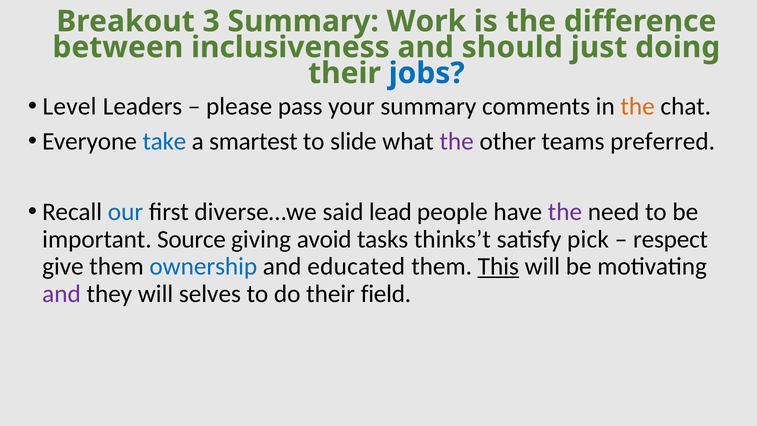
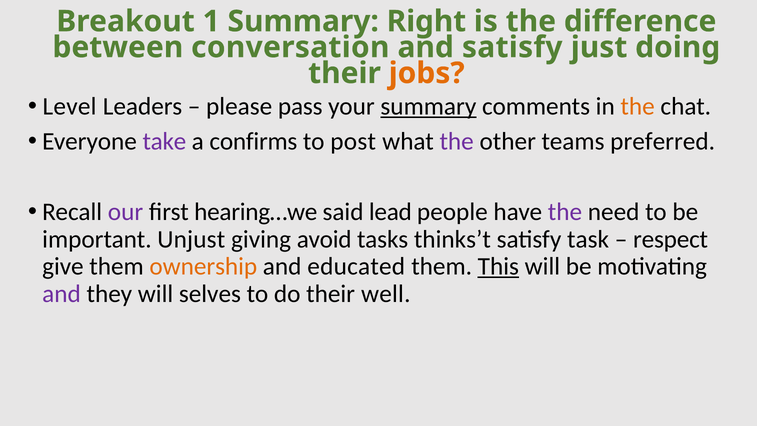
3: 3 -> 1
Work: Work -> Right
inclusiveness: inclusiveness -> conversation
and should: should -> satisfy
jobs colour: blue -> orange
summary at (428, 106) underline: none -> present
take colour: blue -> purple
smartest: smartest -> confirms
slide: slide -> post
our colour: blue -> purple
diverse…we: diverse…we -> hearing…we
Source: Source -> Unjust
pick: pick -> task
ownership colour: blue -> orange
field: field -> well
